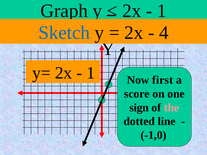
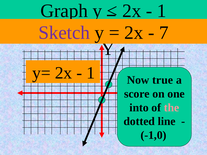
Sketch colour: blue -> purple
4: 4 -> 7
first: first -> true
sign: sign -> into
